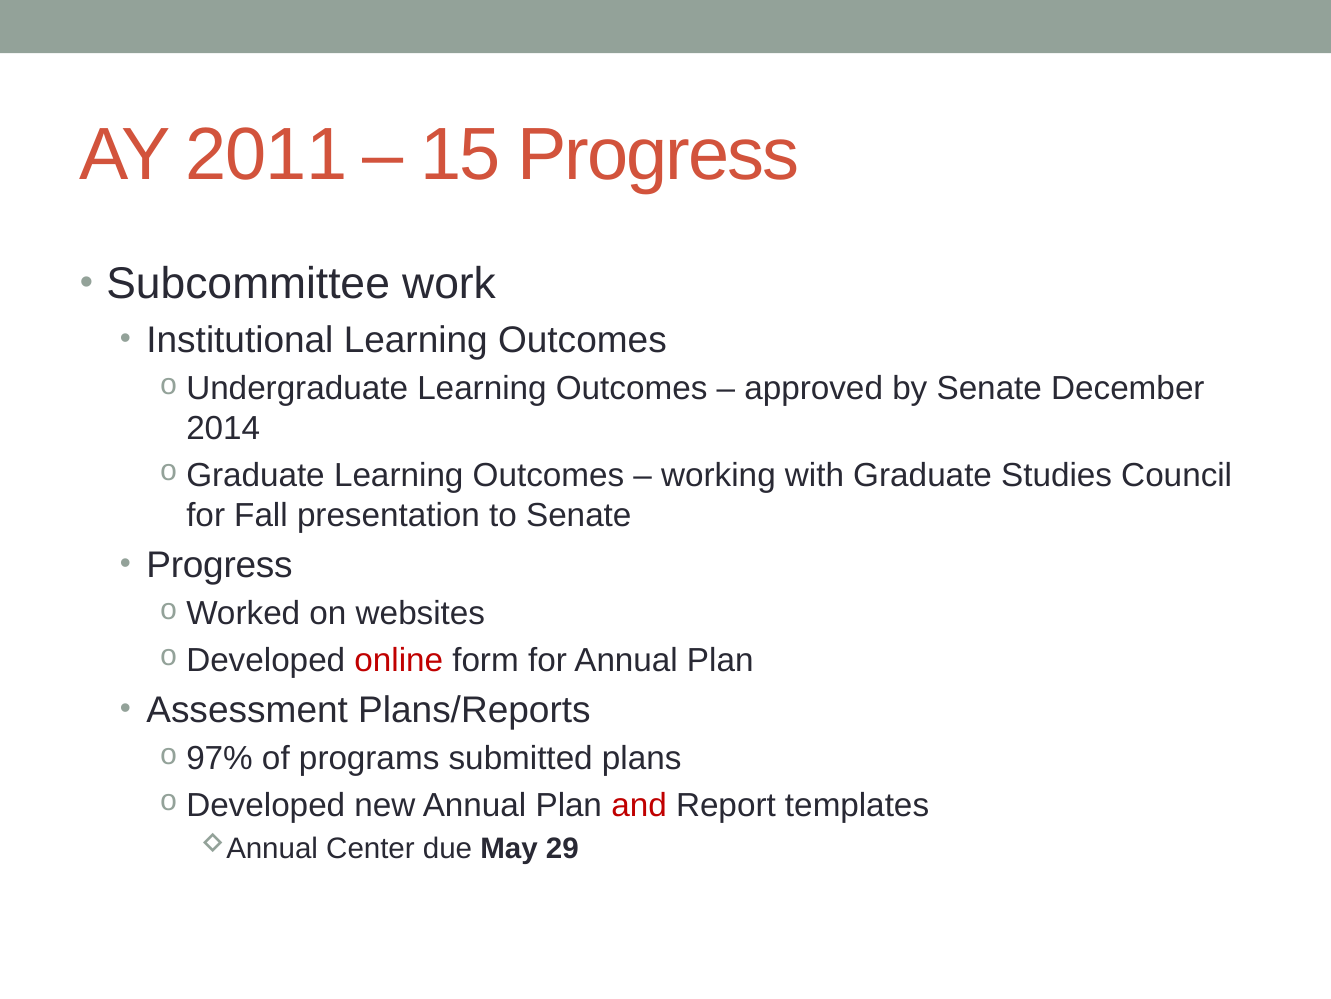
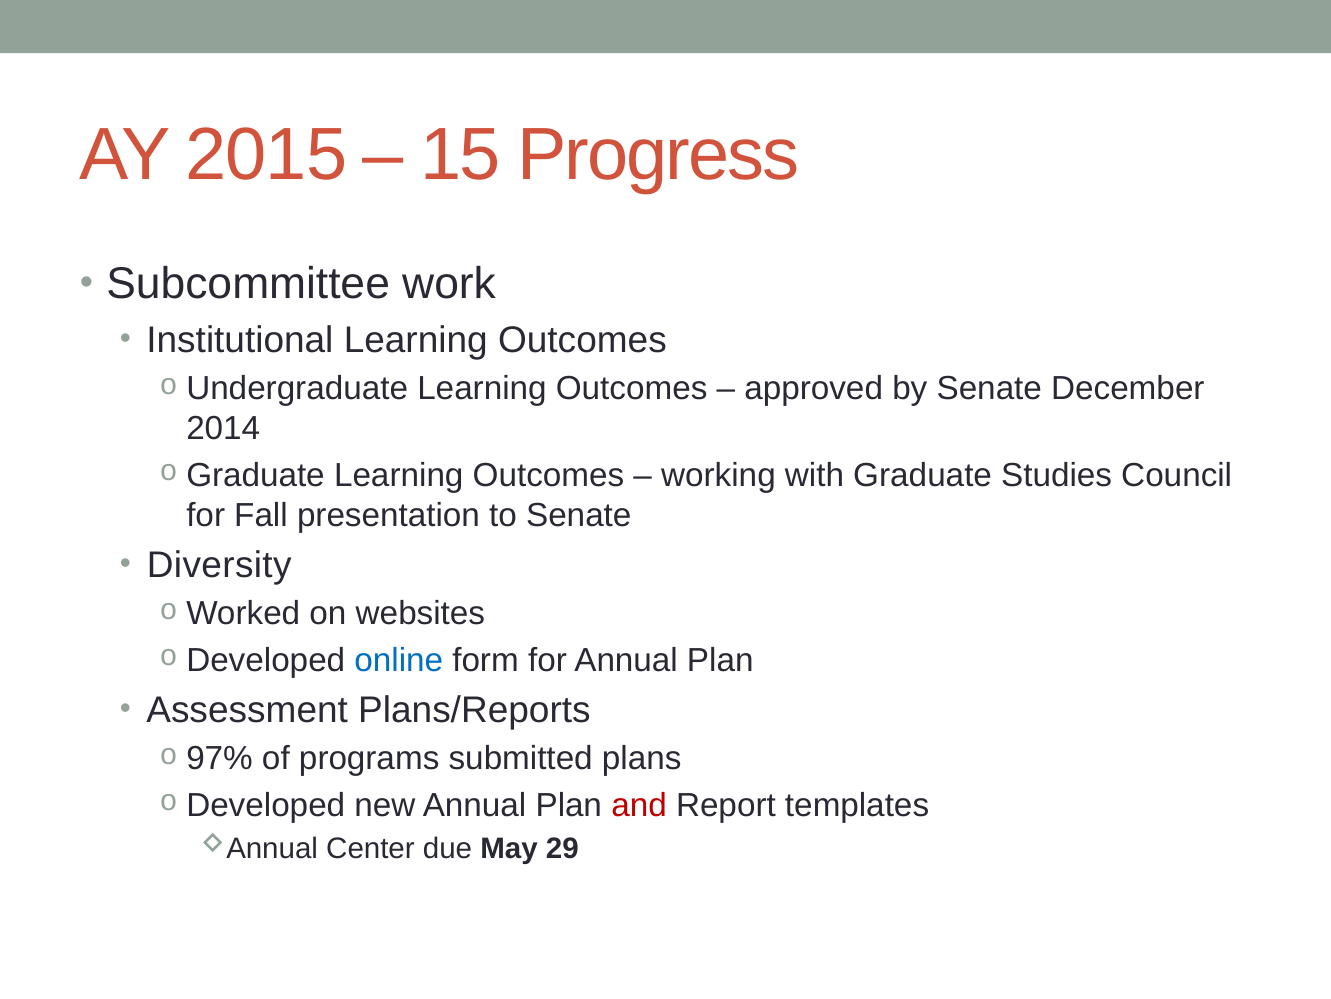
2011: 2011 -> 2015
Progress at (220, 565): Progress -> Diversity
online colour: red -> blue
